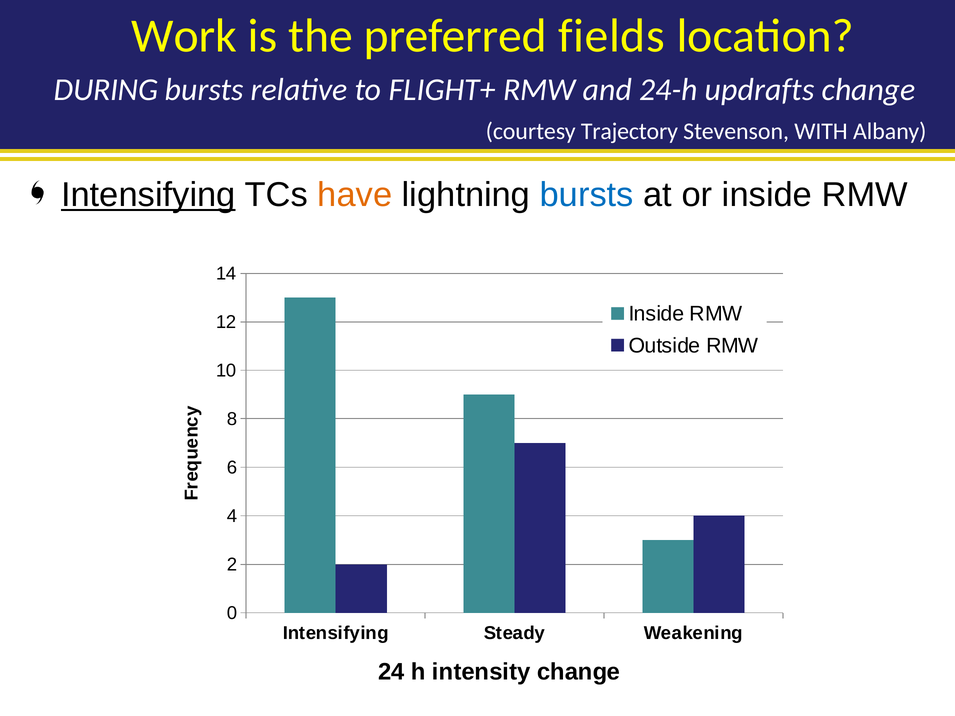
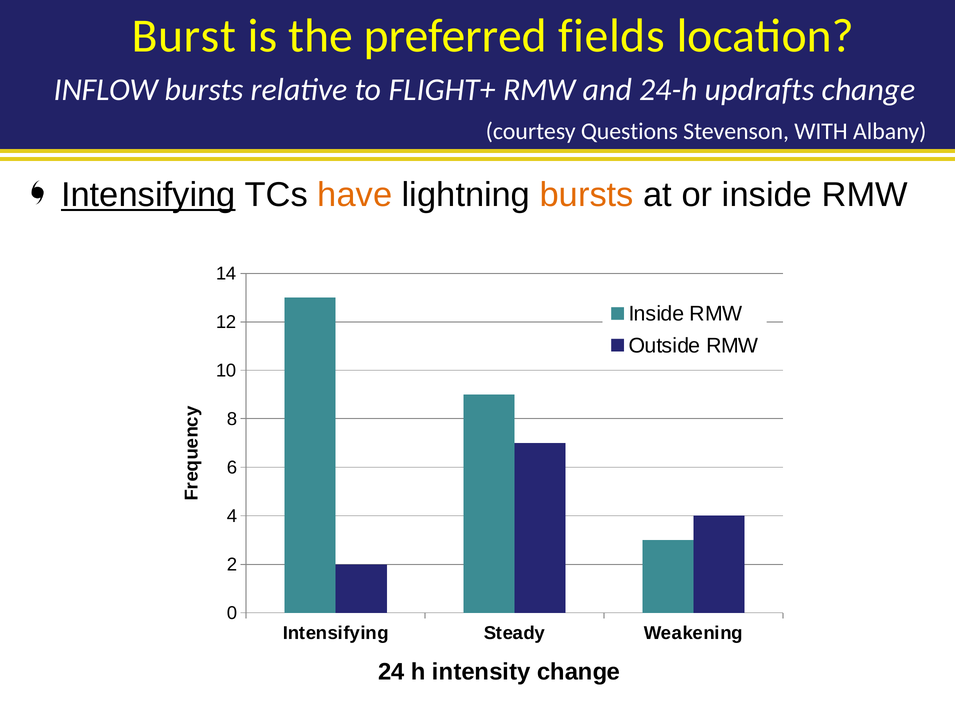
Work: Work -> Burst
DURING: DURING -> INFLOW
Trajectory: Trajectory -> Questions
bursts at (587, 195) colour: blue -> orange
